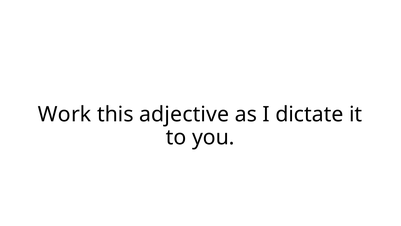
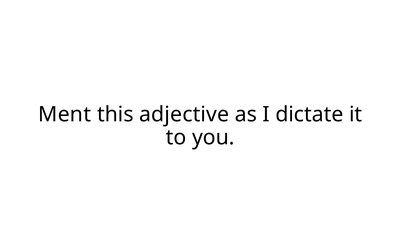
Work: Work -> Ment
